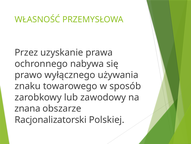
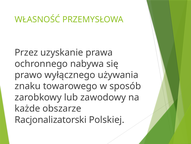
znana: znana -> każde
